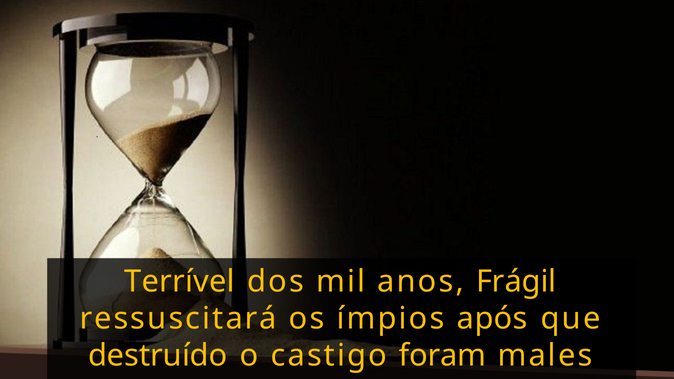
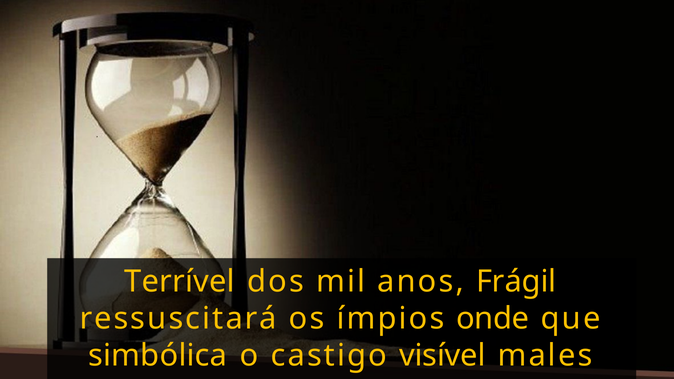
após: após -> onde
destruído: destruído -> simbólica
foram: foram -> visível
